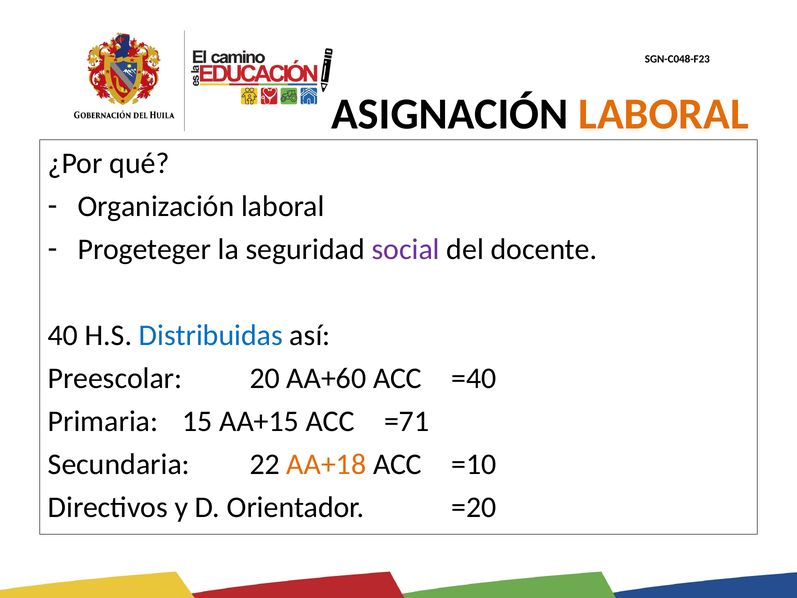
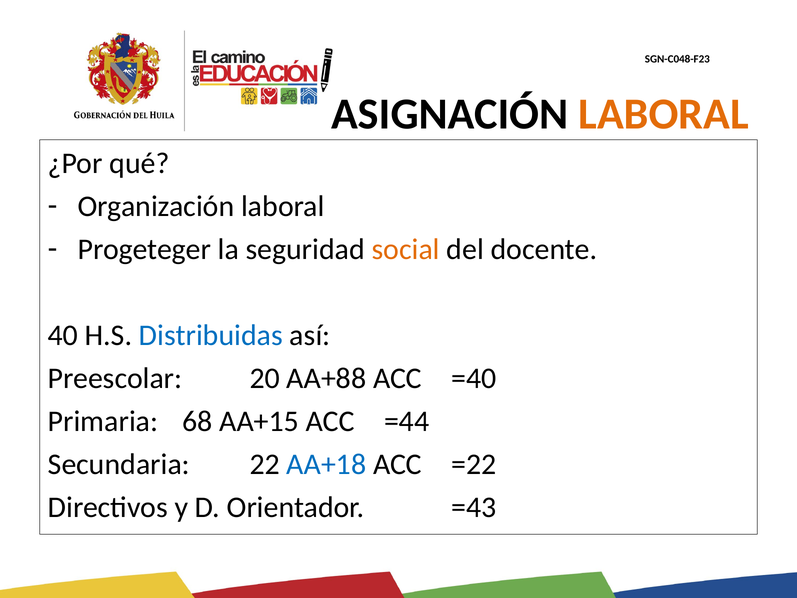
social colour: purple -> orange
AA+60: AA+60 -> AA+88
15: 15 -> 68
=71: =71 -> =44
AA+18 colour: orange -> blue
=10: =10 -> =22
=20: =20 -> =43
